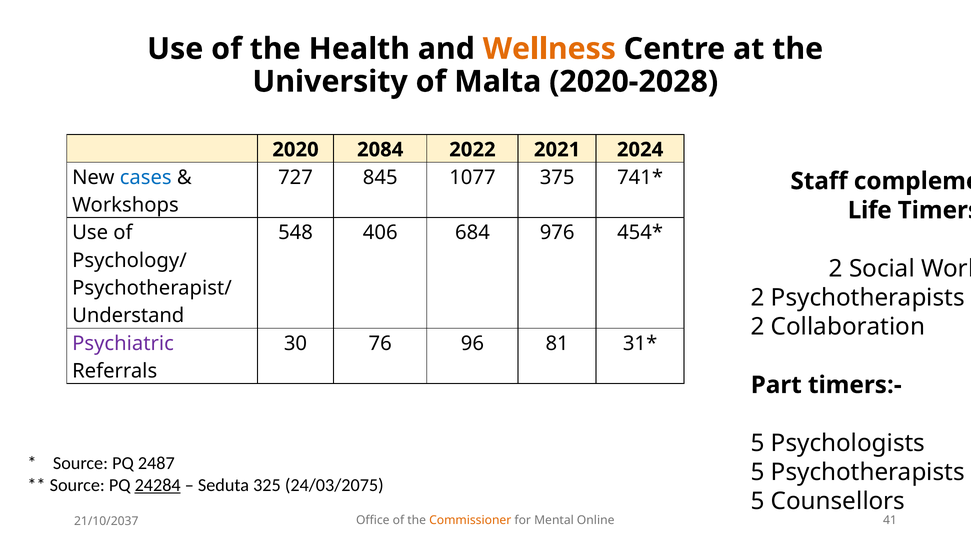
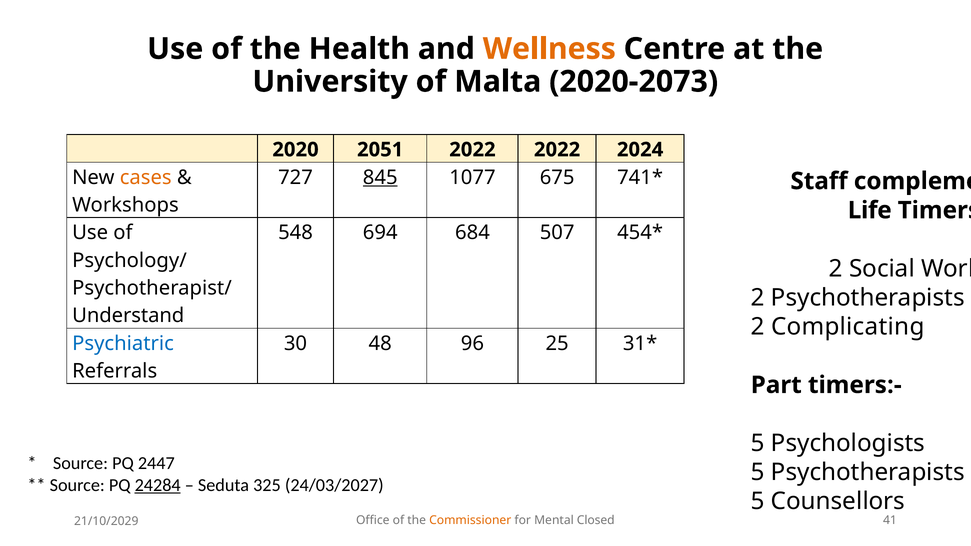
2020-2028: 2020-2028 -> 2020-2073
2084: 2084 -> 2051
2022 2021: 2021 -> 2022
cases colour: blue -> orange
845 underline: none -> present
375: 375 -> 675
406: 406 -> 694
976: 976 -> 507
Collaboration: Collaboration -> Complicating
Psychiatric colour: purple -> blue
76: 76 -> 48
81: 81 -> 25
2487: 2487 -> 2447
24/03/2075: 24/03/2075 -> 24/03/2027
Online: Online -> Closed
21/10/2037: 21/10/2037 -> 21/10/2029
